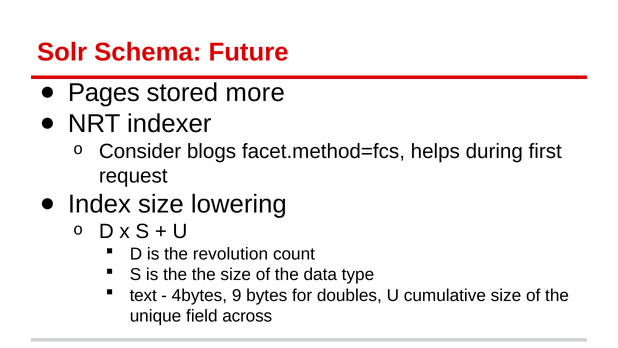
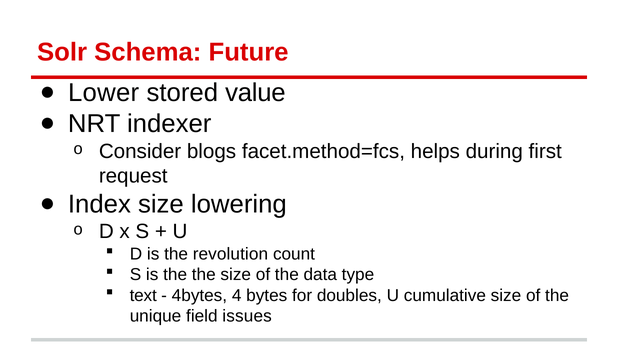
Pages: Pages -> Lower
more: more -> value
9: 9 -> 4
across: across -> issues
